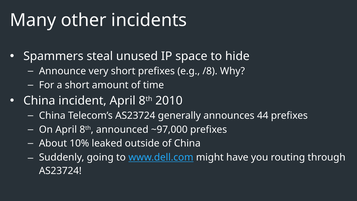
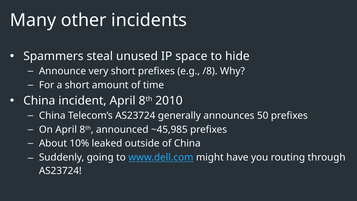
44: 44 -> 50
~97,000: ~97,000 -> ~45,985
